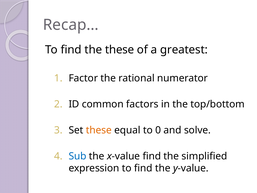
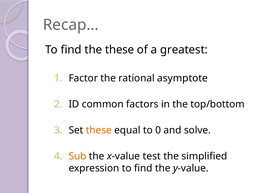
numerator: numerator -> asymptote
Sub colour: blue -> orange
x-value find: find -> test
